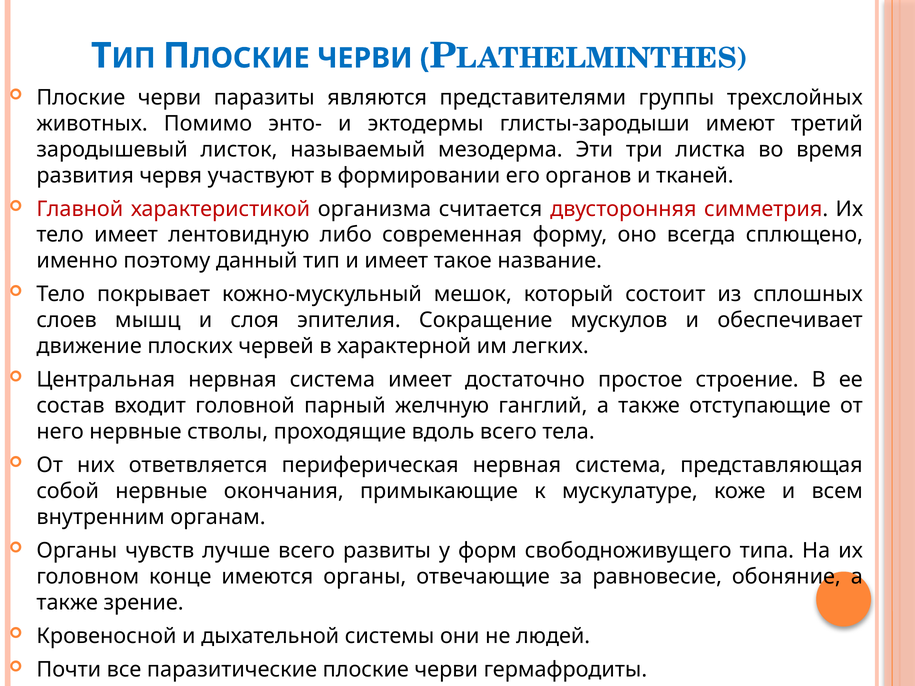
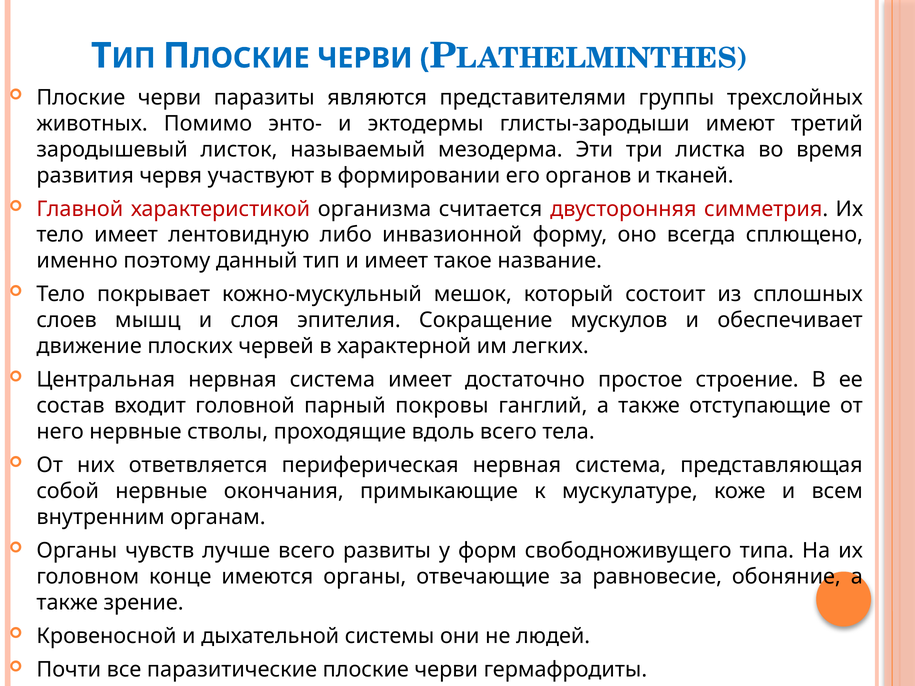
современная: современная -> инвазионной
желчную: желчную -> покровы
